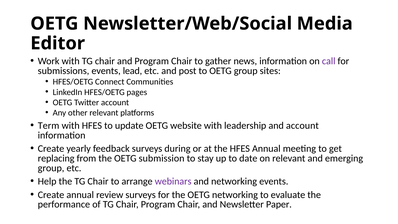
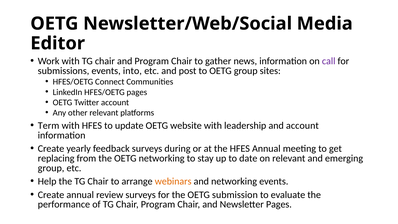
lead: lead -> into
OETG submission: submission -> networking
webinars colour: purple -> orange
OETG networking: networking -> submission
Newsletter Paper: Paper -> Pages
